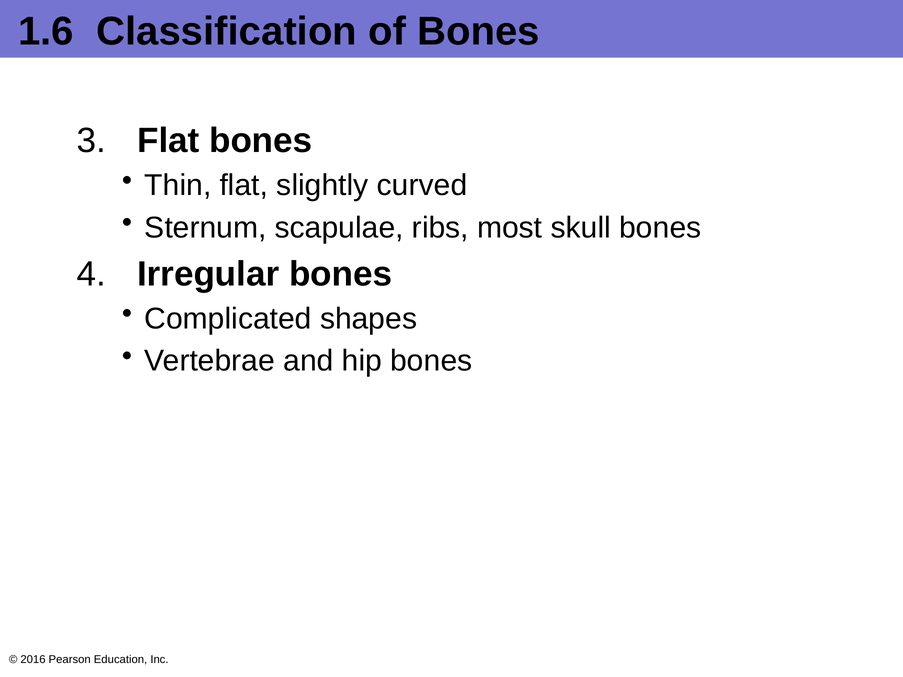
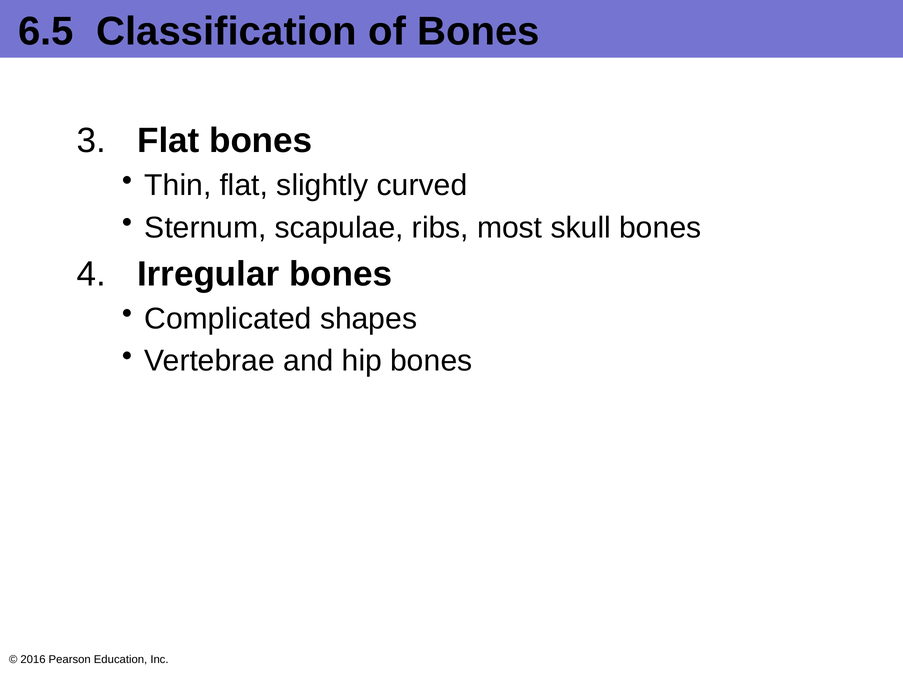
1.6: 1.6 -> 6.5
